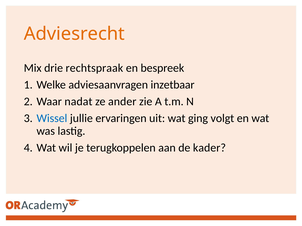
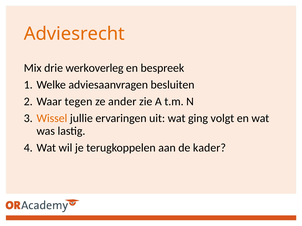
rechtspraak: rechtspraak -> werkoverleg
inzetbaar: inzetbaar -> besluiten
nadat: nadat -> tegen
Wissel colour: blue -> orange
